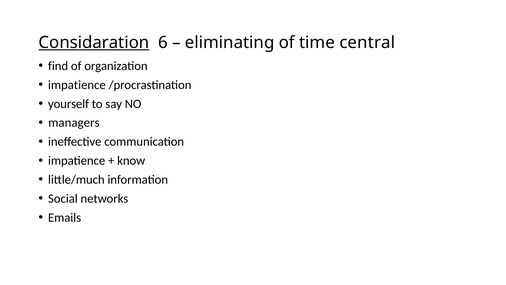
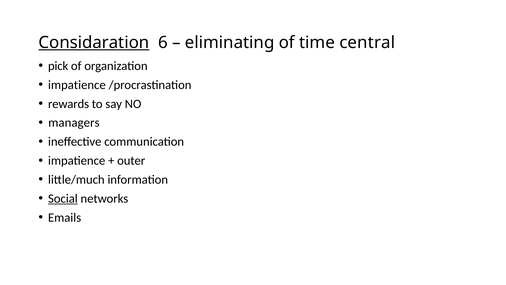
find: find -> pick
yourself: yourself -> rewards
know: know -> outer
Social underline: none -> present
